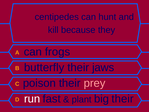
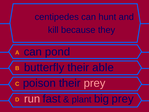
frogs: frogs -> pond
jaws: jaws -> able
run colour: white -> pink
big their: their -> prey
